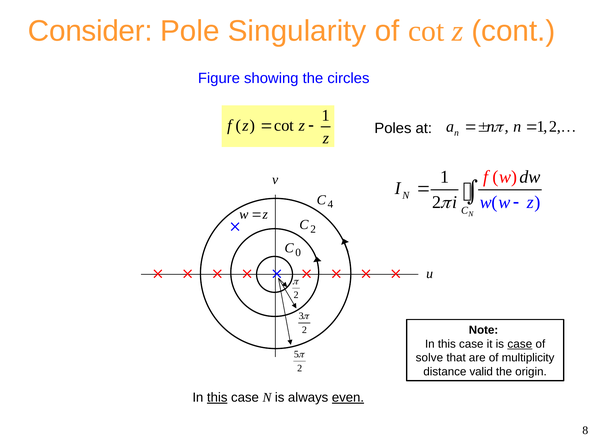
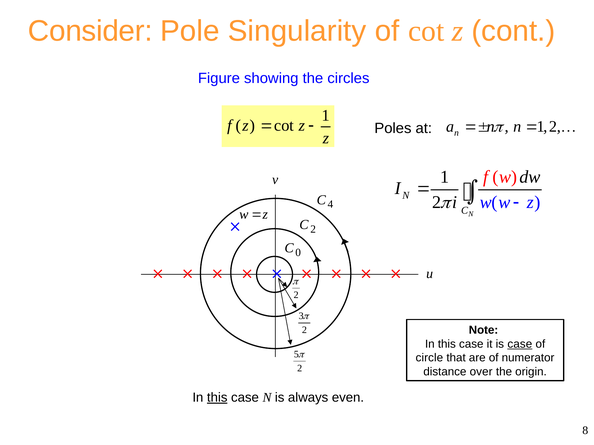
solve: solve -> circle
multiplicity: multiplicity -> numerator
valid: valid -> over
even underline: present -> none
